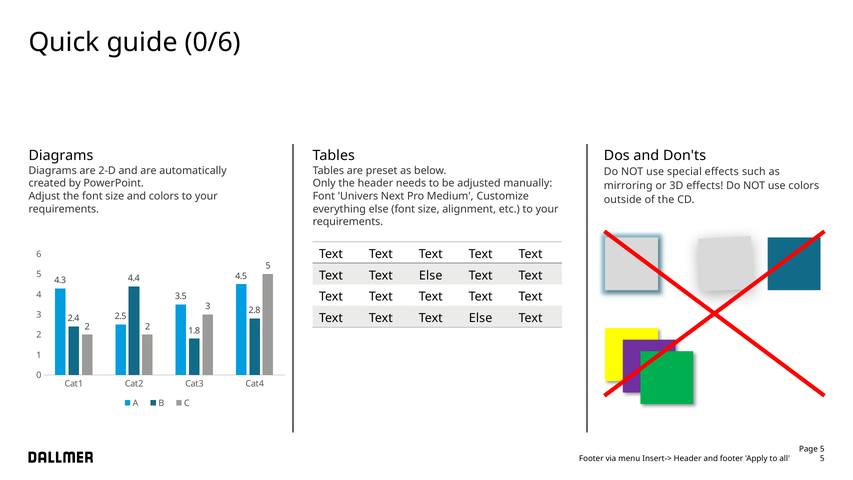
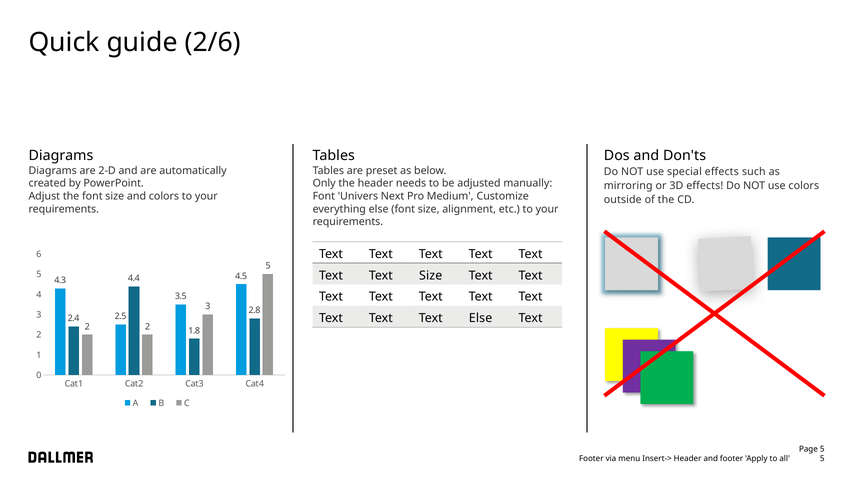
0/6: 0/6 -> 2/6
Else at (431, 275): Else -> Size
